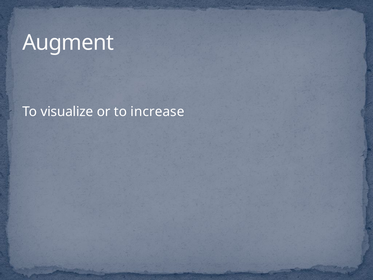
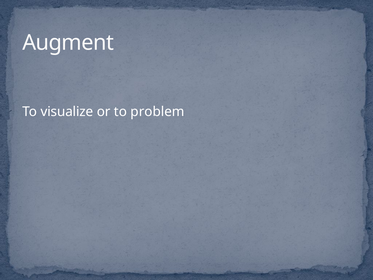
increase: increase -> problem
